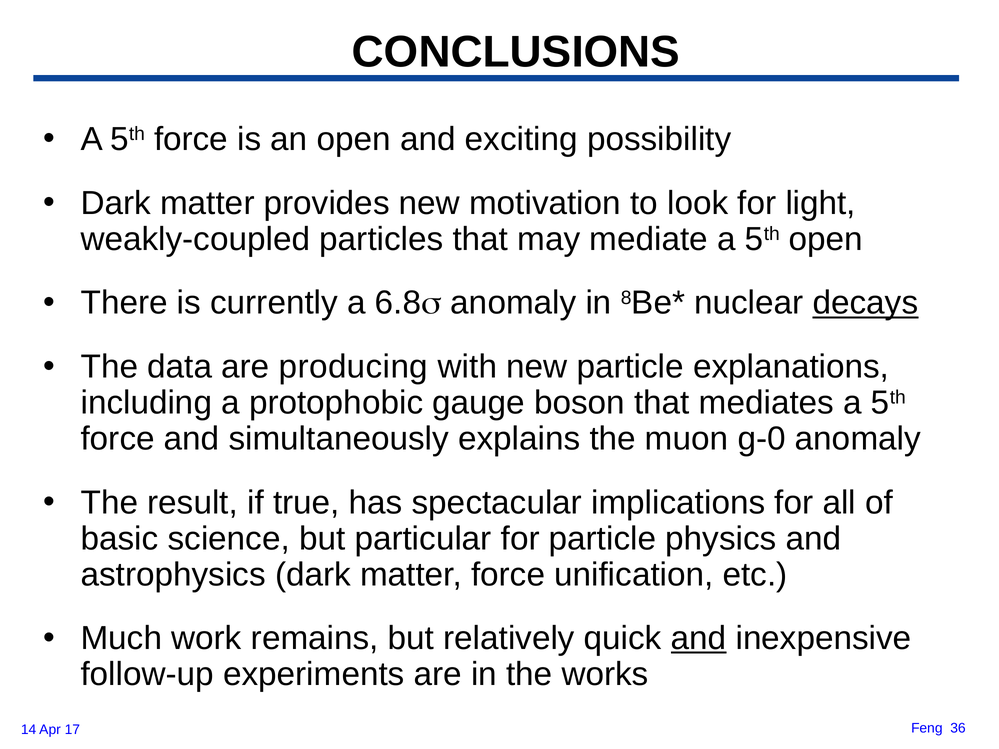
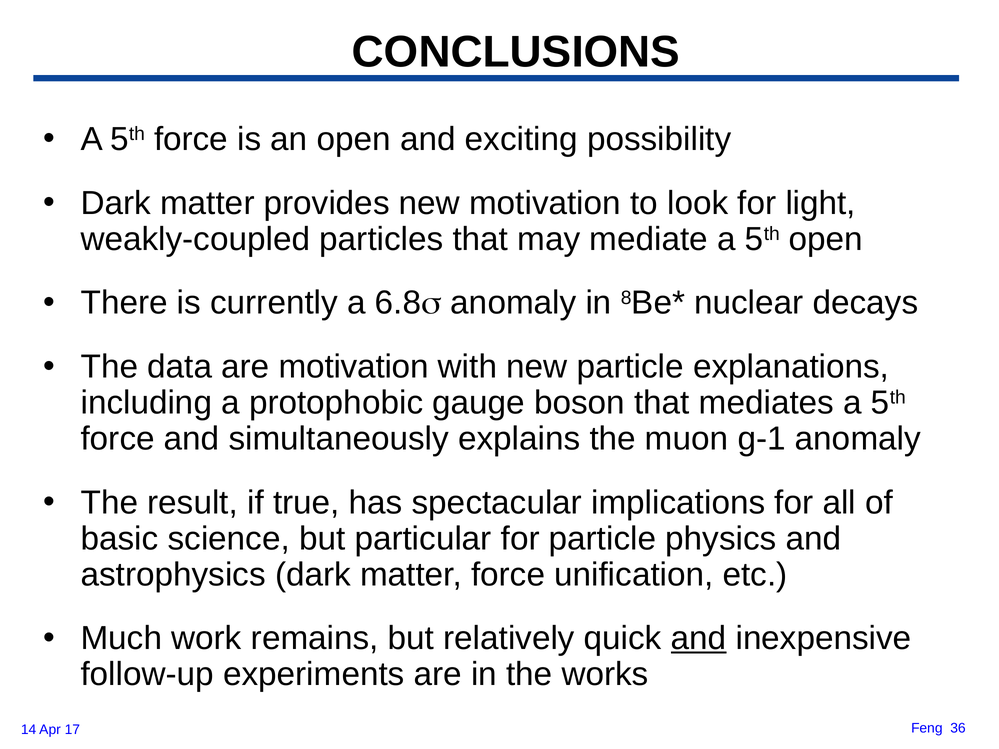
decays underline: present -> none
are producing: producing -> motivation
g-0: g-0 -> g-1
